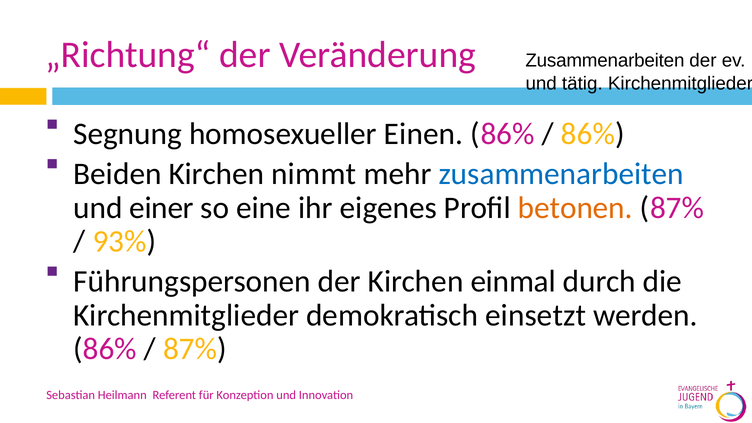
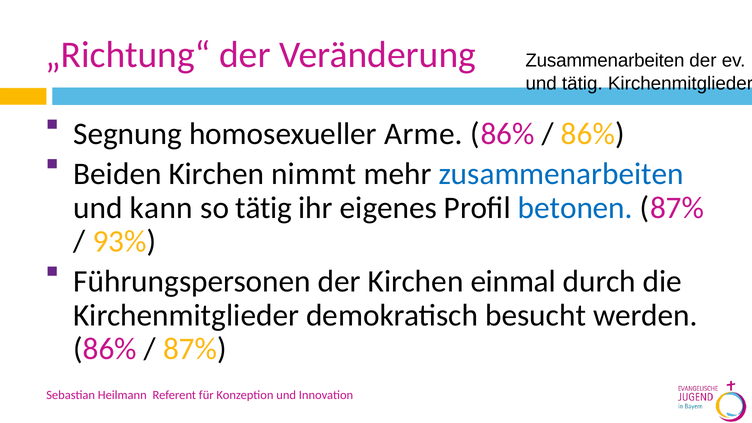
Einen: Einen -> Arme
einer: einer -> kann
so eine: eine -> tätig
betonen colour: orange -> blue
einsetzt: einsetzt -> besucht
